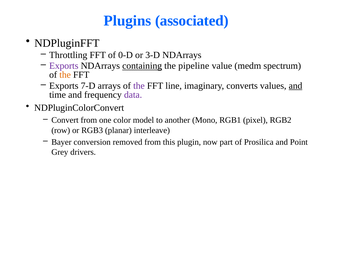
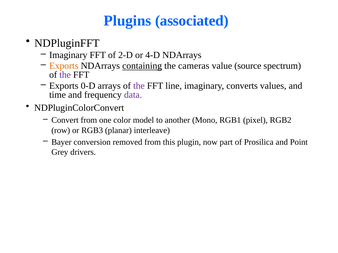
Throttling at (68, 55): Throttling -> Imaginary
0-D: 0-D -> 2-D
3-D: 3-D -> 4-D
Exports at (64, 66) colour: purple -> orange
pipeline: pipeline -> cameras
medm: medm -> source
the at (65, 75) colour: orange -> purple
7-D: 7-D -> 0-D
and at (296, 86) underline: present -> none
